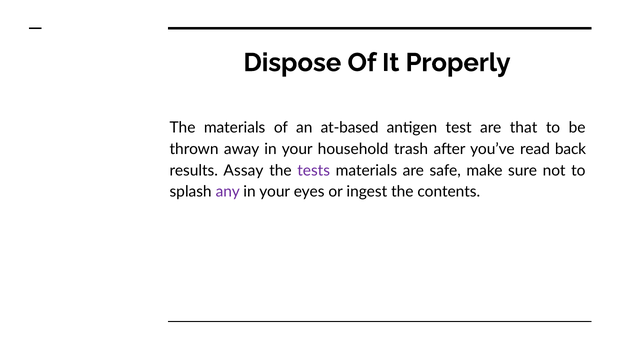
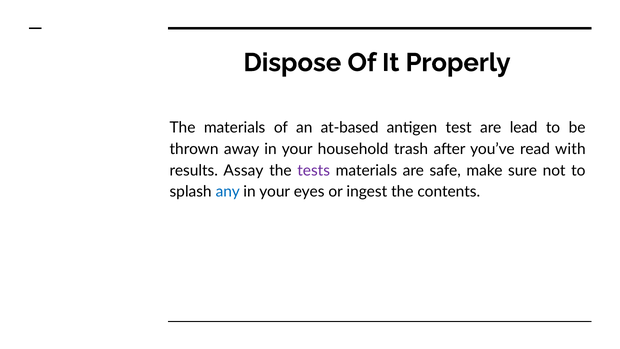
that: that -> lead
back: back -> with
any colour: purple -> blue
